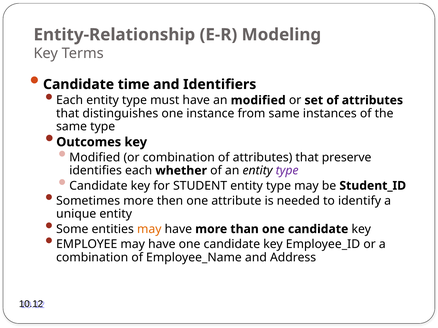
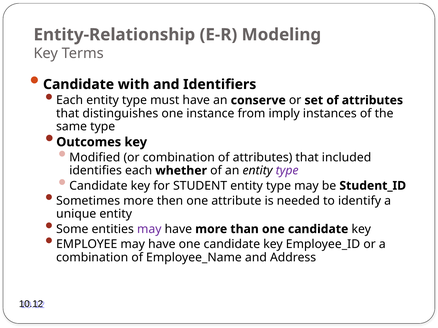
time: time -> with
an modified: modified -> conserve
from same: same -> imply
preserve: preserve -> included
may at (149, 229) colour: orange -> purple
